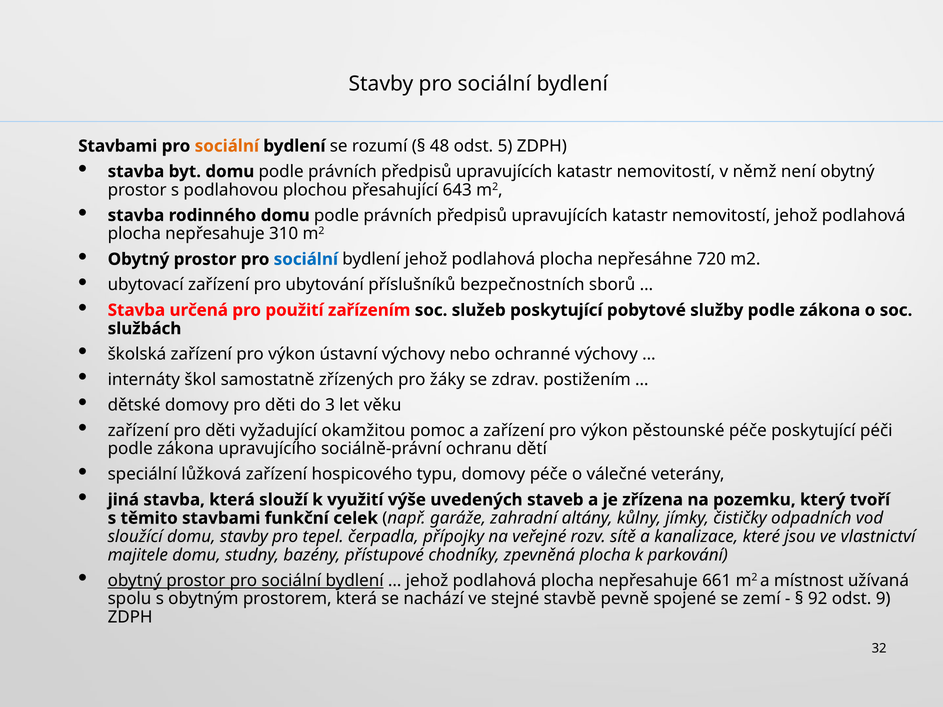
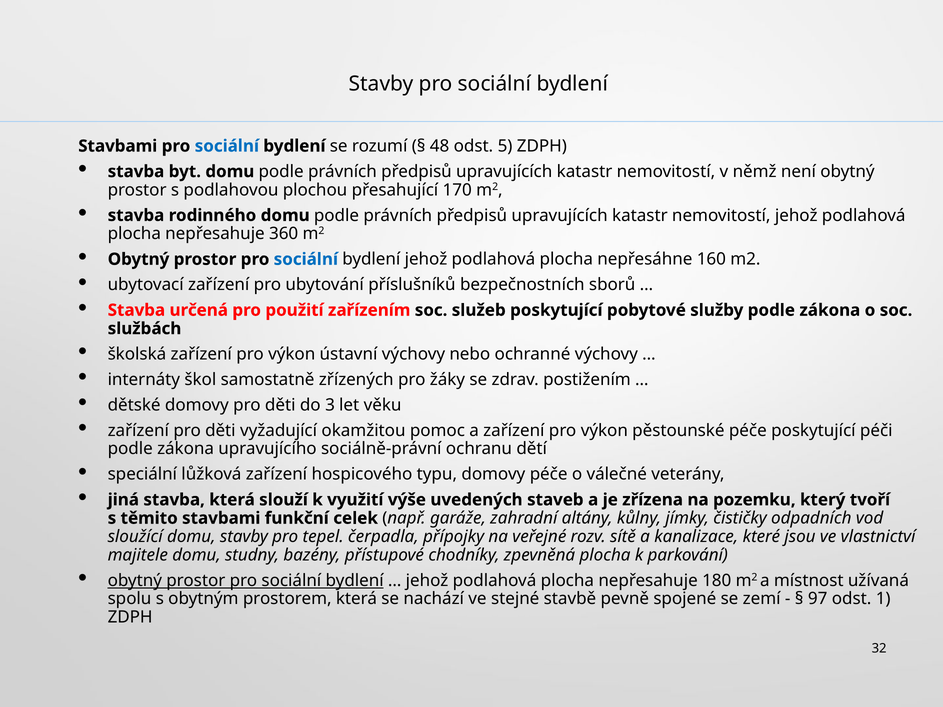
sociální at (227, 146) colour: orange -> blue
643: 643 -> 170
310: 310 -> 360
720: 720 -> 160
661: 661 -> 180
92: 92 -> 97
9: 9 -> 1
